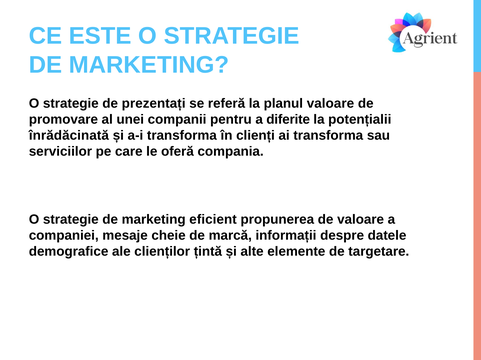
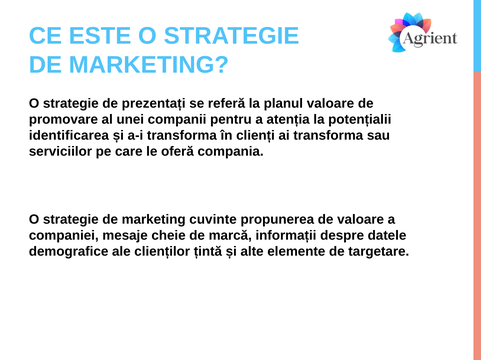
diferite: diferite -> atenția
înrădăcinată: înrădăcinată -> identificarea
eficient: eficient -> cuvinte
